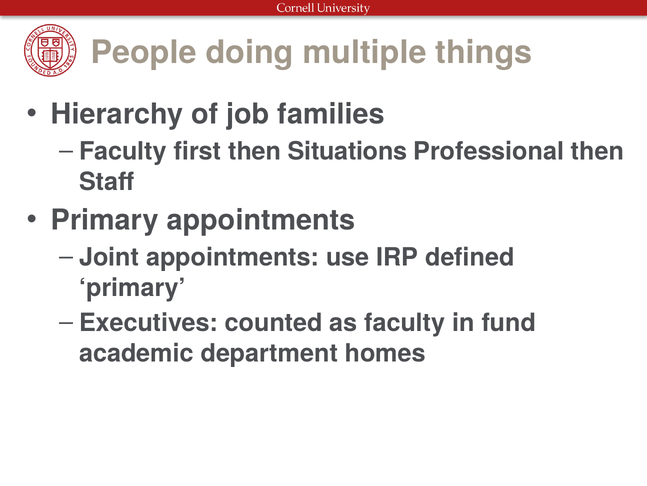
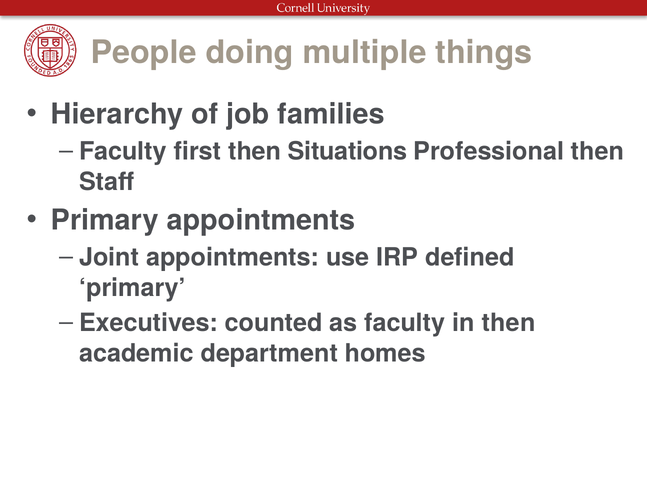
in fund: fund -> then
